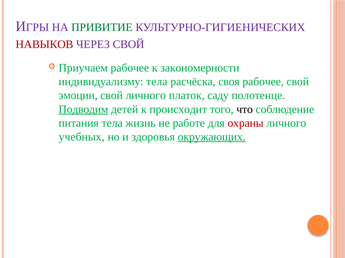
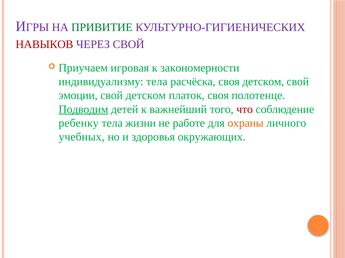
Приучаем рабочее: рабочее -> игровая
своя рабочее: рабочее -> детском
свой личного: личного -> детском
платок саду: саду -> своя
происходит: происходит -> важнейший
что colour: black -> red
питания: питания -> ребенку
жизнь: жизнь -> жизни
охраны colour: red -> orange
окружающих underline: present -> none
